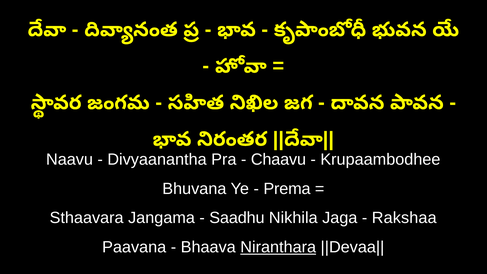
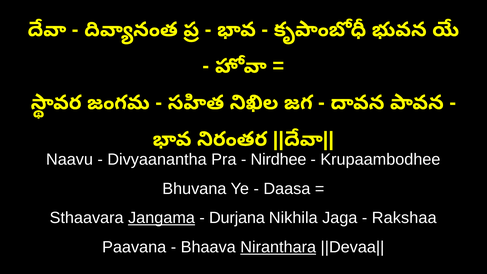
Chaavu: Chaavu -> Nirdhee
Prema: Prema -> Daasa
Jangama underline: none -> present
Saadhu: Saadhu -> Durjana
